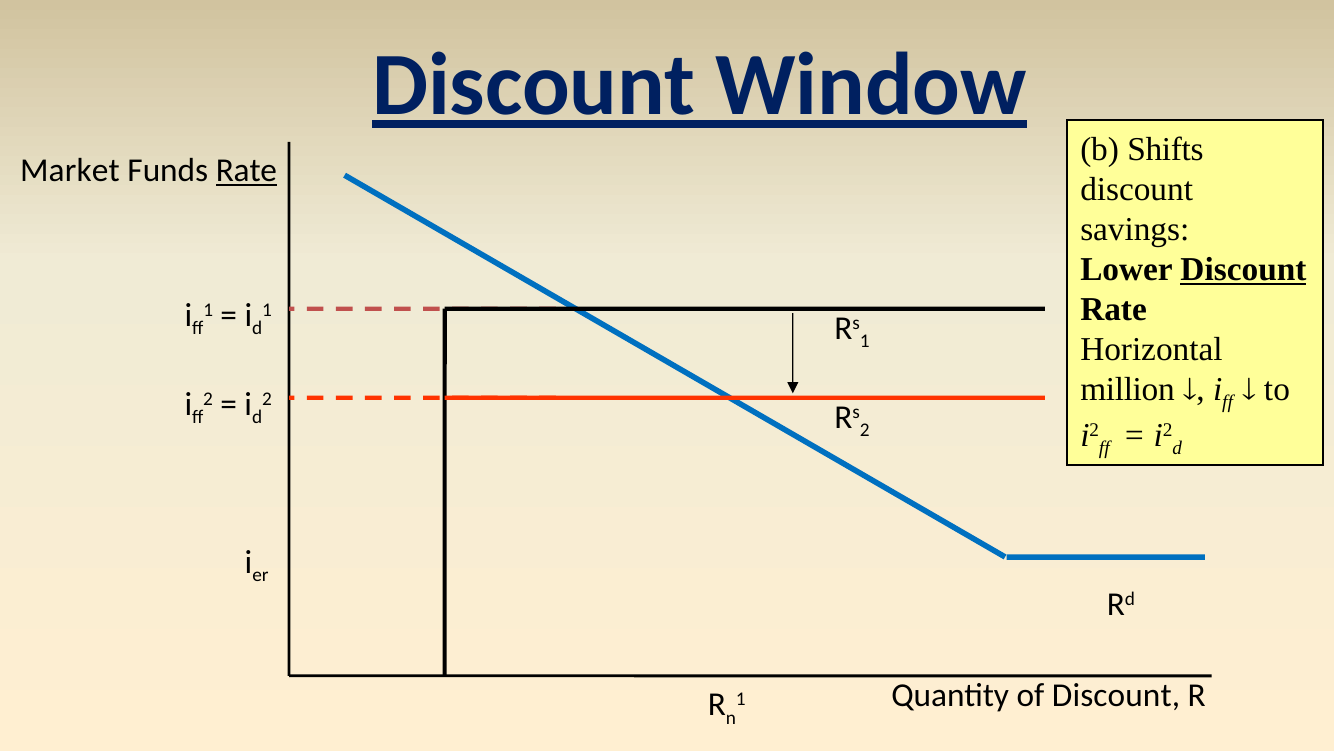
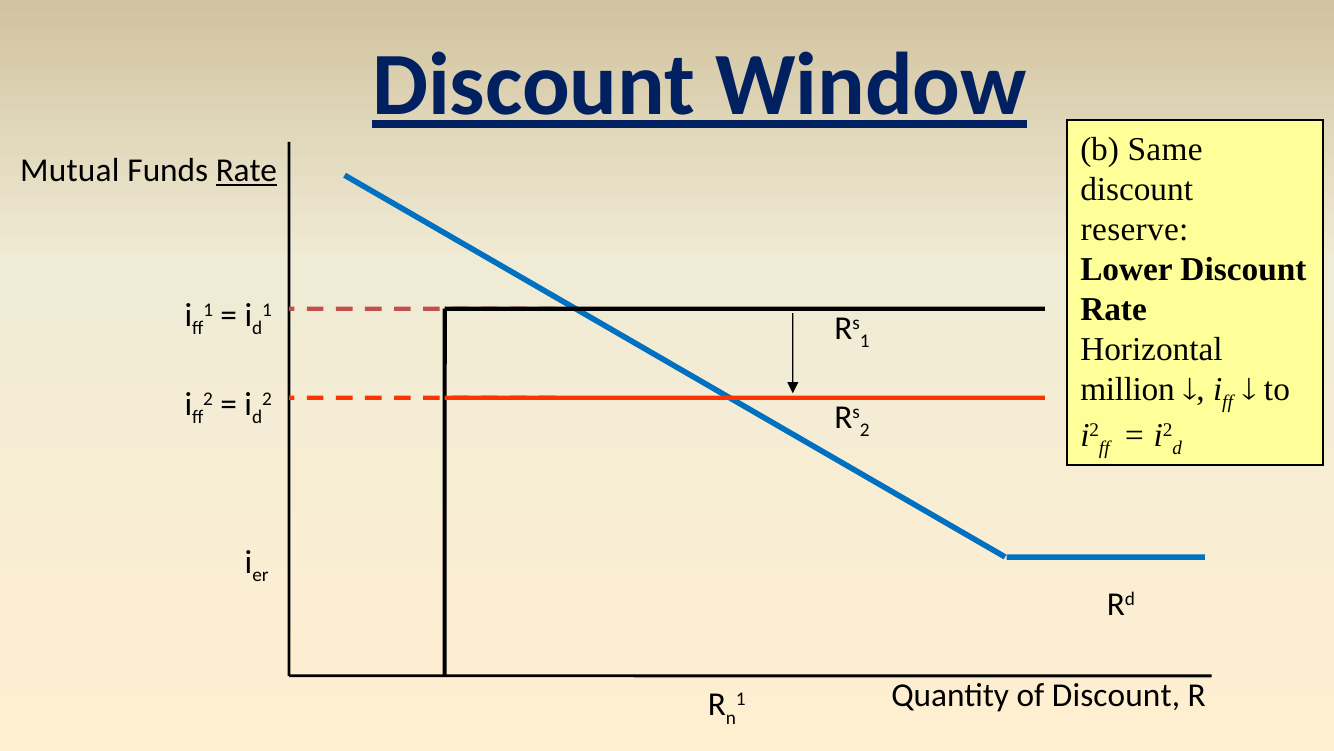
Shifts: Shifts -> Same
Market: Market -> Mutual
savings: savings -> reserve
Discount at (1243, 269) underline: present -> none
